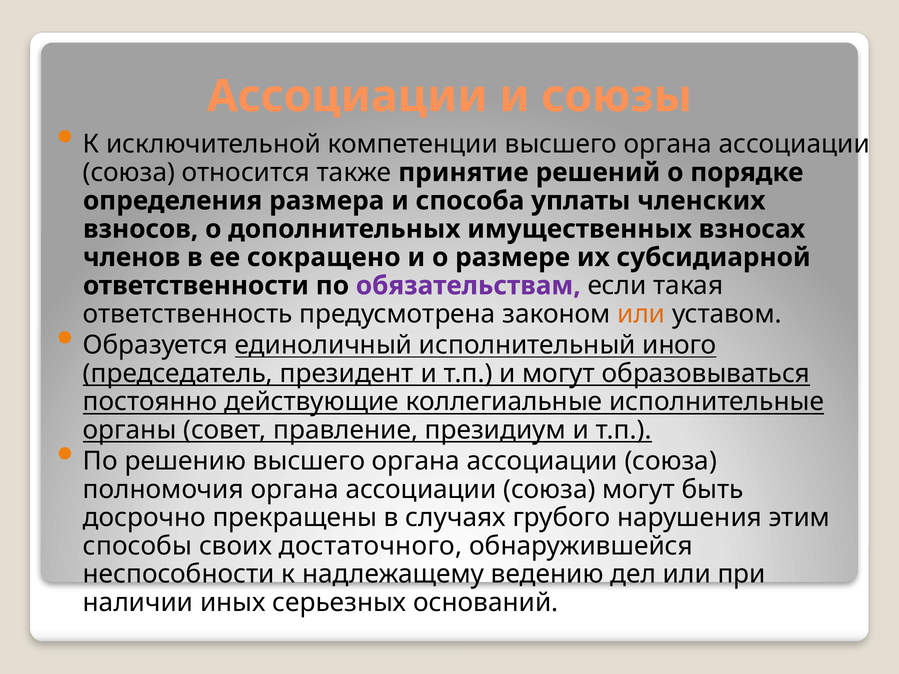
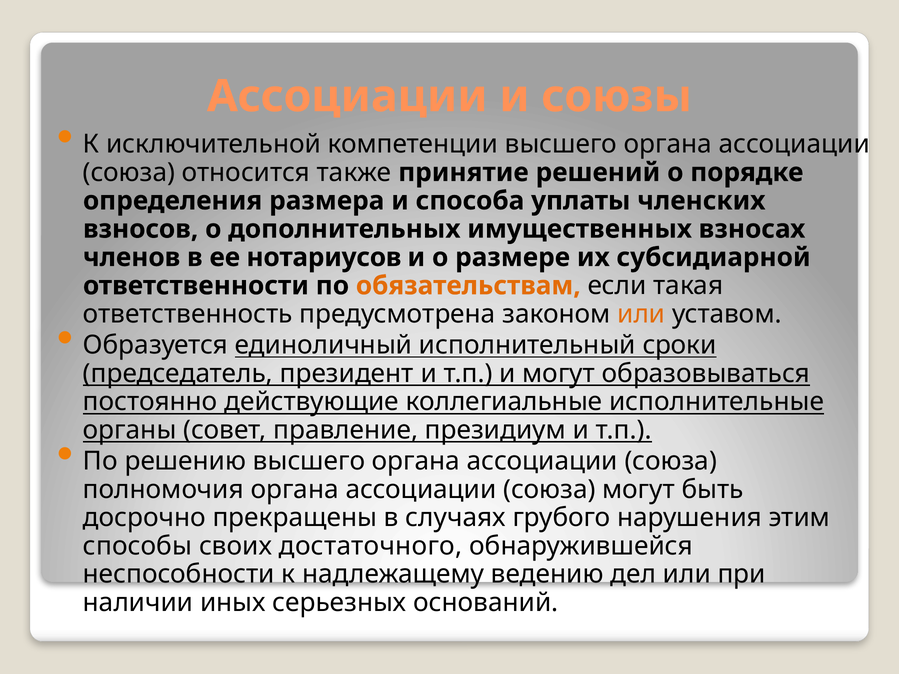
сокращено: сокращено -> нотариусов
обязательствам colour: purple -> orange
иного: иного -> сроки
